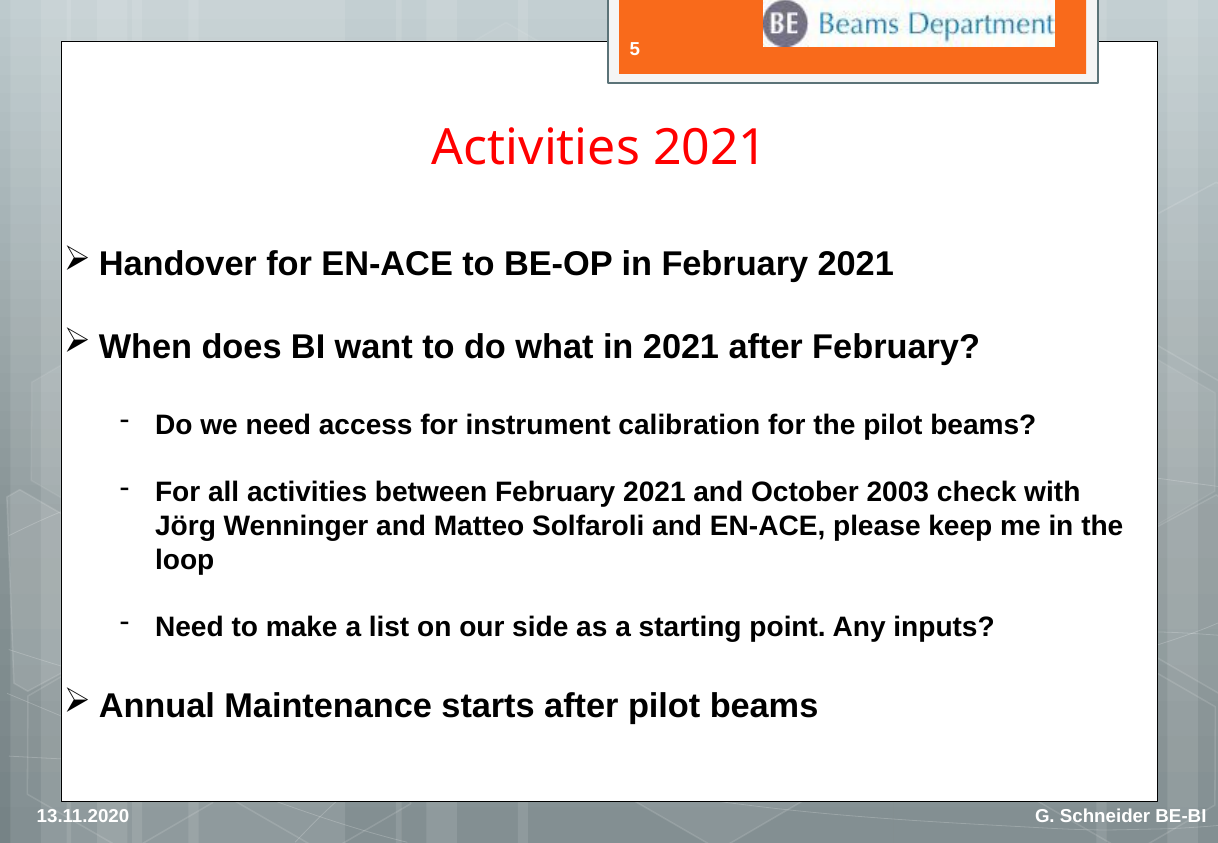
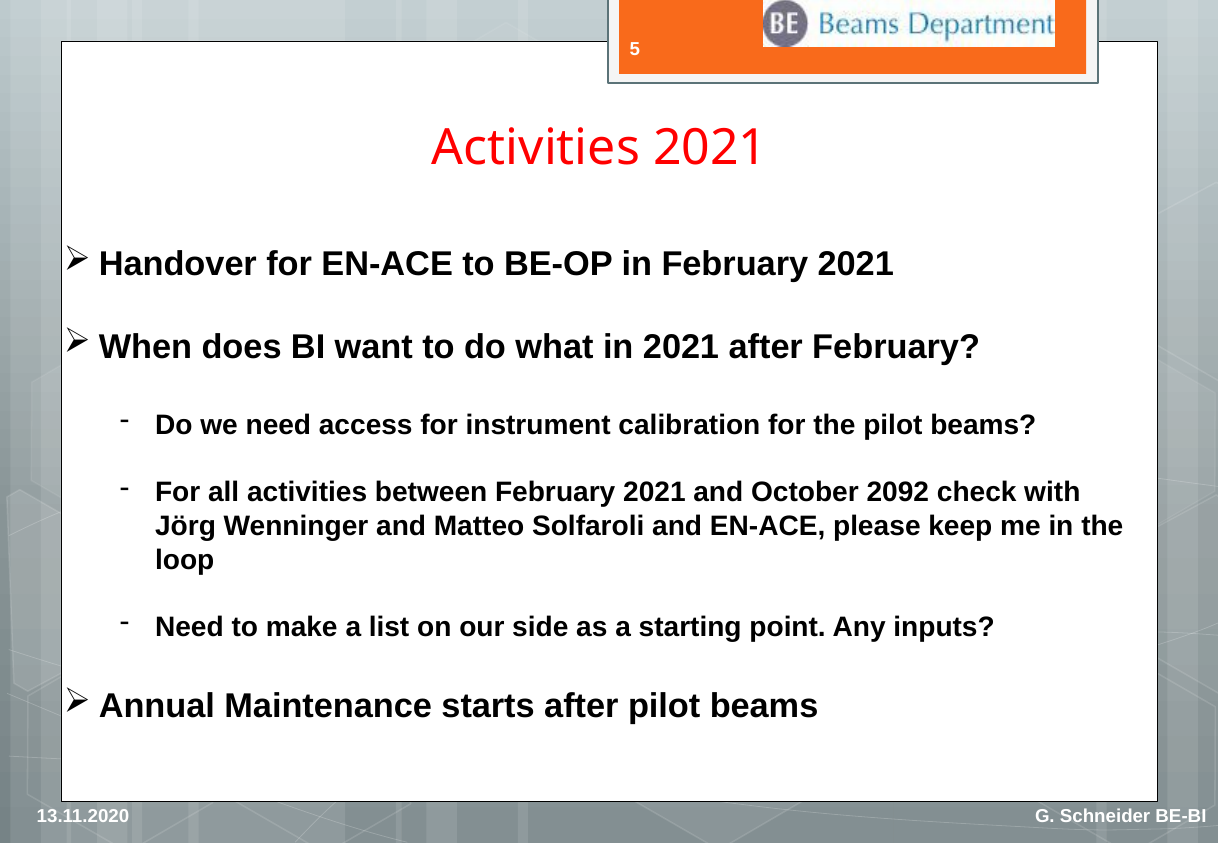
2003: 2003 -> 2092
